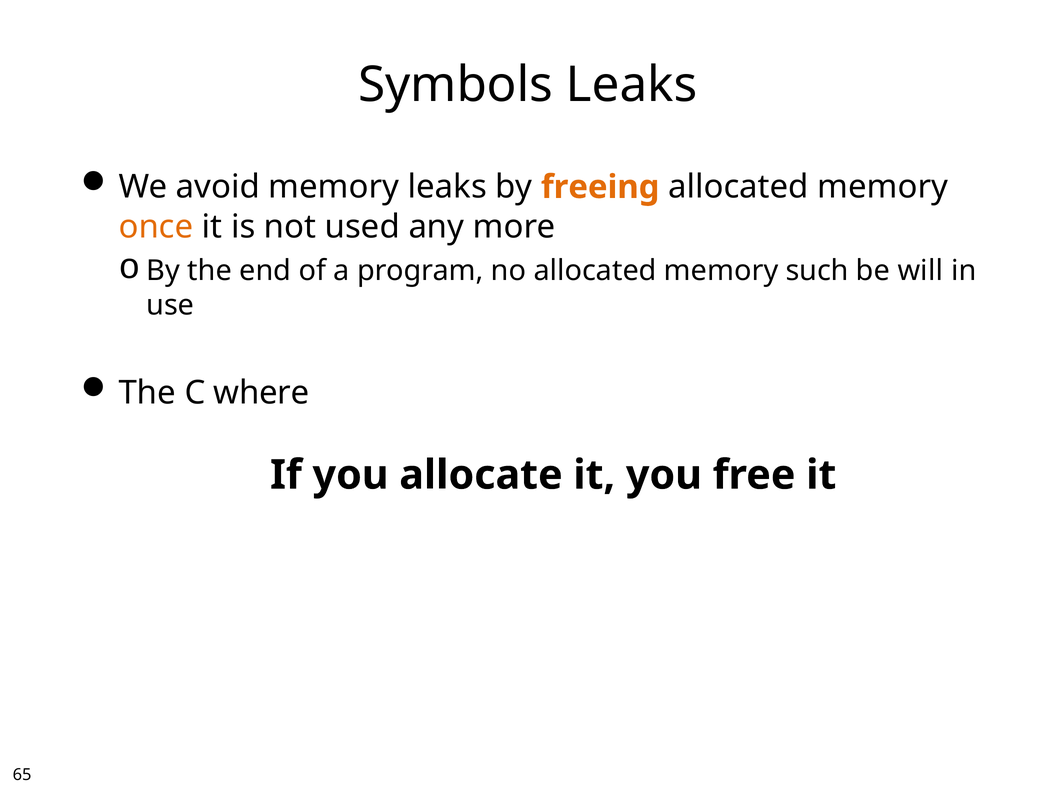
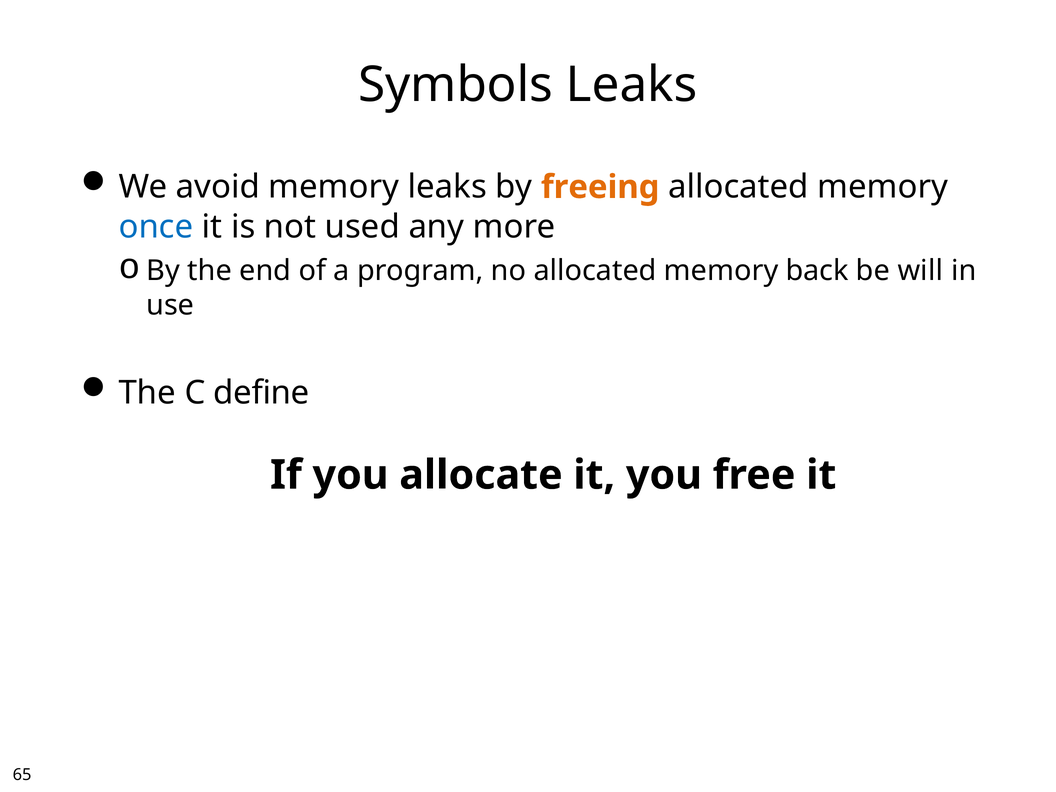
once colour: orange -> blue
such: such -> back
where: where -> define
